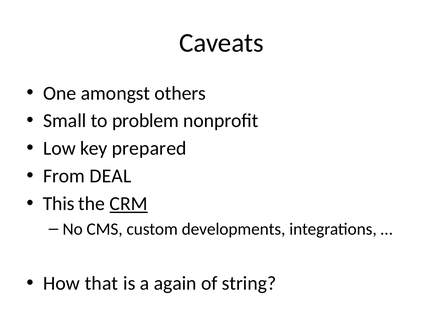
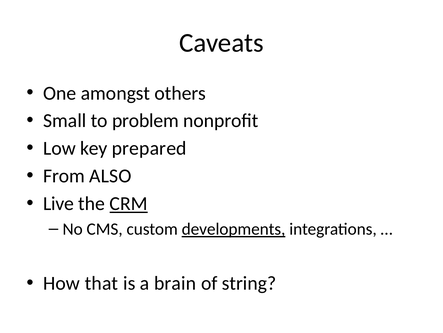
DEAL: DEAL -> ALSO
This: This -> Live
developments underline: none -> present
again: again -> brain
